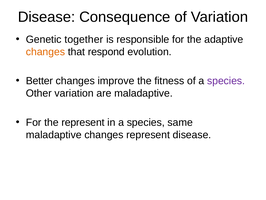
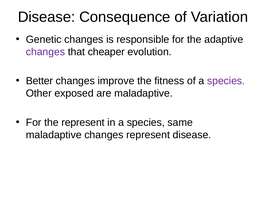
Genetic together: together -> changes
changes at (45, 52) colour: orange -> purple
respond: respond -> cheaper
Other variation: variation -> exposed
